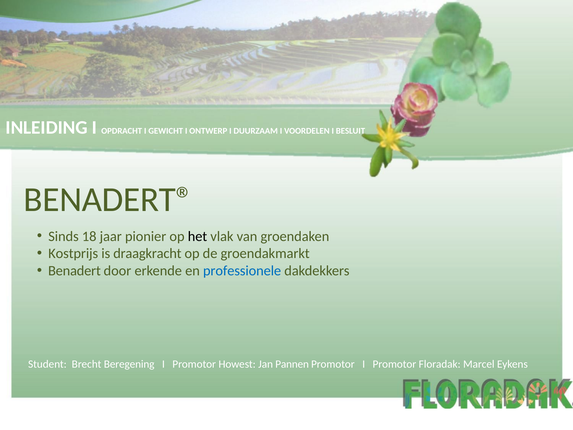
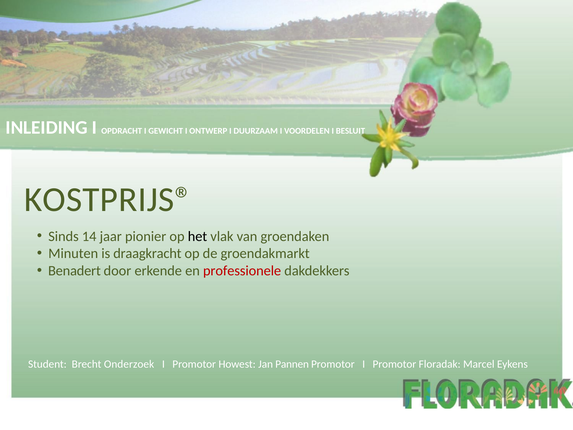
BENADERT®: BENADERT® -> KOSTPRIJS®
18: 18 -> 14
Kostprijs: Kostprijs -> Minuten
professionele colour: blue -> red
Beregening: Beregening -> Onderzoek
